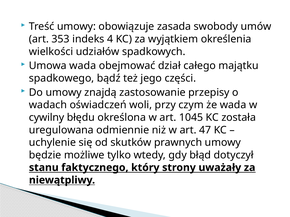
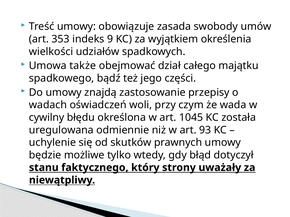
4: 4 -> 9
Umowa wada: wada -> także
47: 47 -> 93
